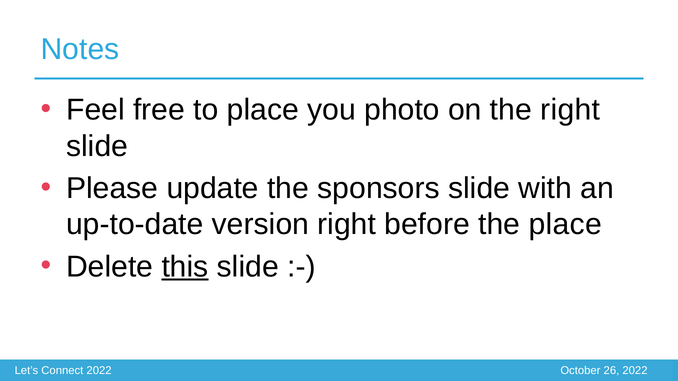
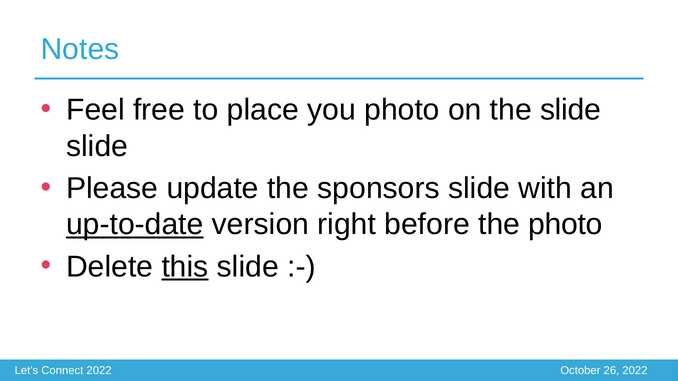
the right: right -> slide
up-to-date underline: none -> present
the place: place -> photo
